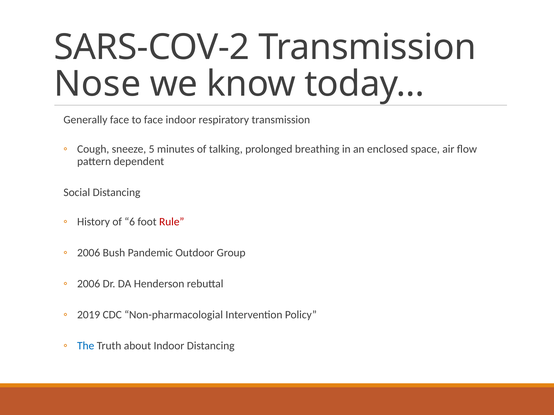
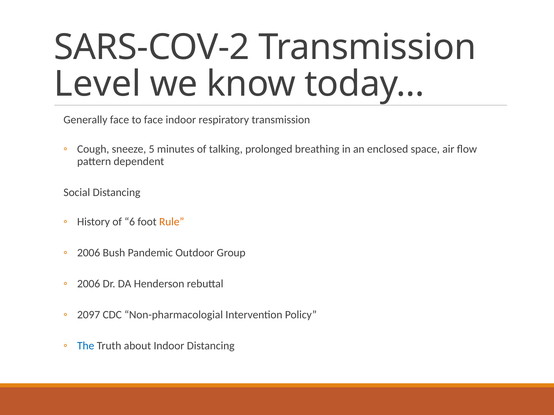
Nose: Nose -> Level
Rule colour: red -> orange
2019: 2019 -> 2097
